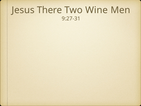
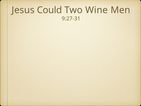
There: There -> Could
